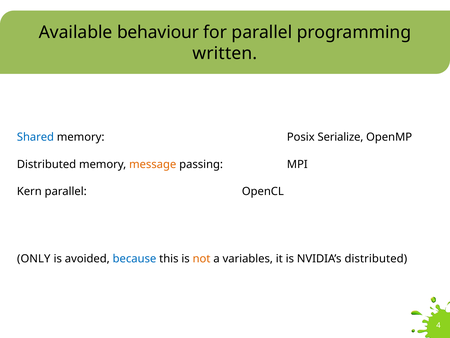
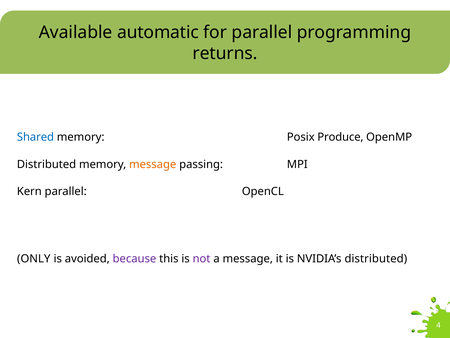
behaviour: behaviour -> automatic
written: written -> returns
Serialize: Serialize -> Produce
because colour: blue -> purple
not colour: orange -> purple
a variables: variables -> message
